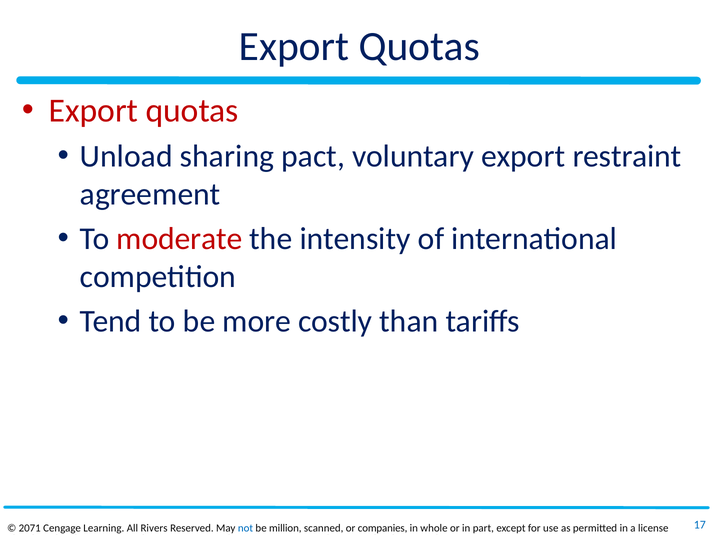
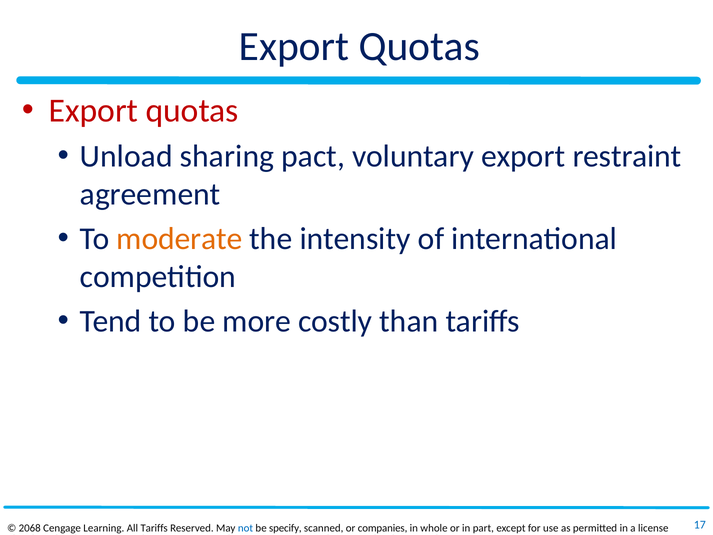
moderate colour: red -> orange
2071: 2071 -> 2068
All Rivers: Rivers -> Tariffs
million: million -> specify
